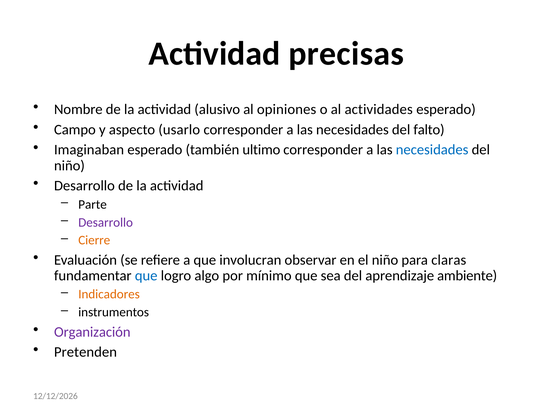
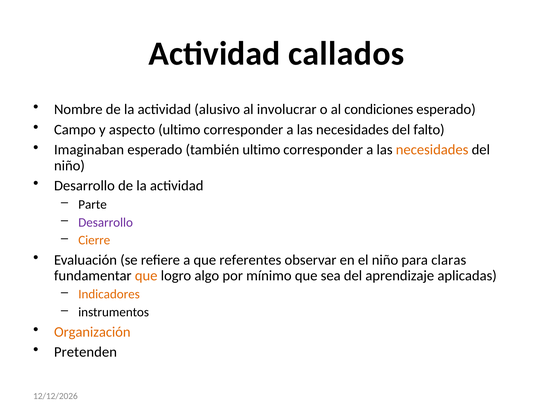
precisas: precisas -> callados
opiniones: opiniones -> involucrar
actividades: actividades -> condiciones
aspecto usarlo: usarlo -> ultimo
necesidades at (432, 150) colour: blue -> orange
involucran: involucran -> referentes
que at (146, 276) colour: blue -> orange
ambiente: ambiente -> aplicadas
Organización colour: purple -> orange
